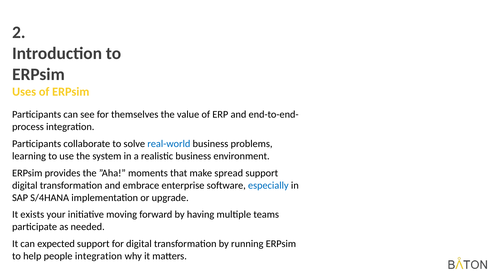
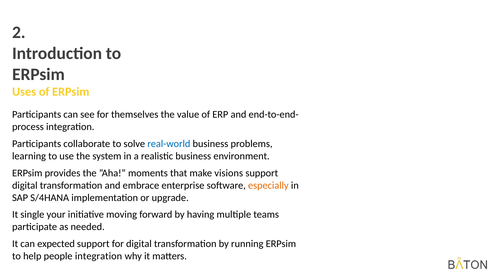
spread: spread -> visions
especially colour: blue -> orange
exists: exists -> single
